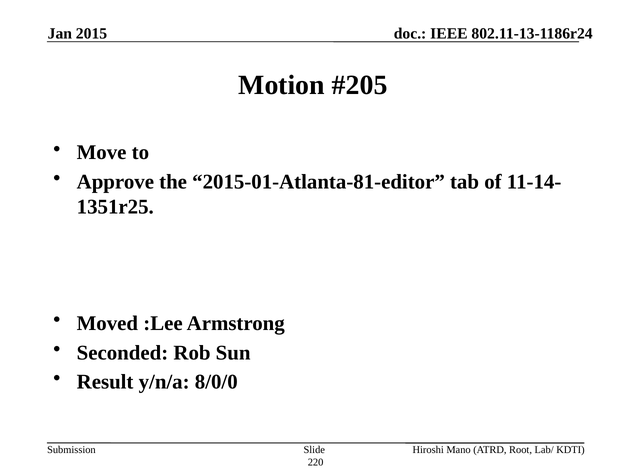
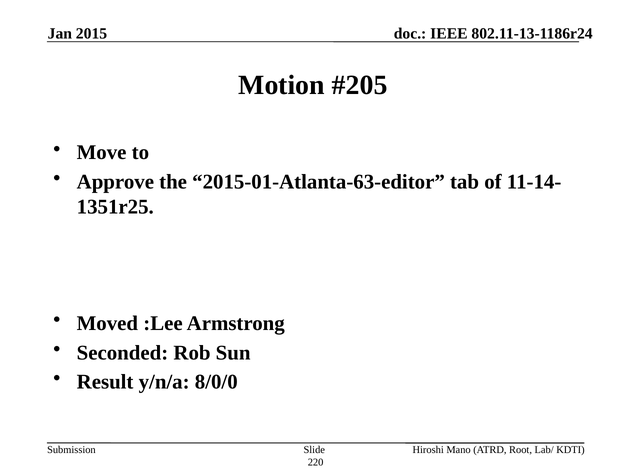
2015-01-Atlanta-81-editor: 2015-01-Atlanta-81-editor -> 2015-01-Atlanta-63-editor
